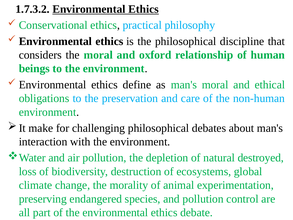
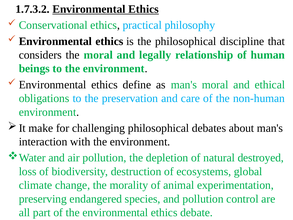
oxford: oxford -> legally
